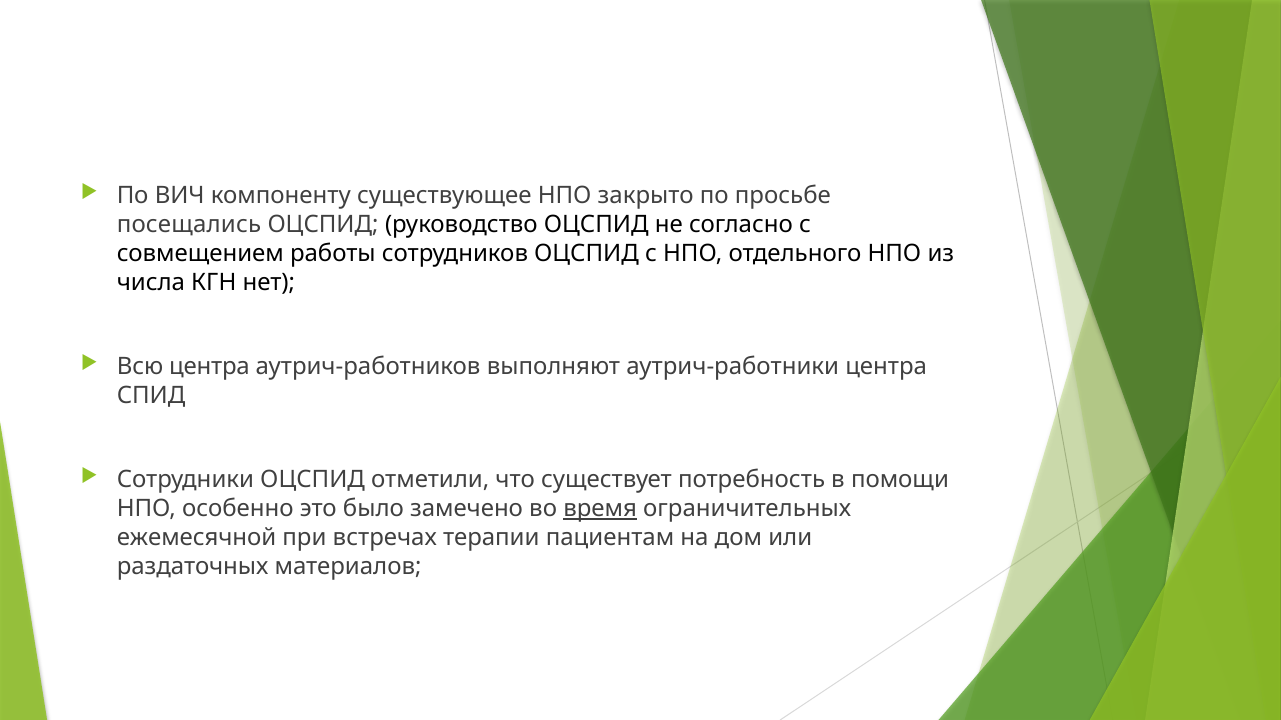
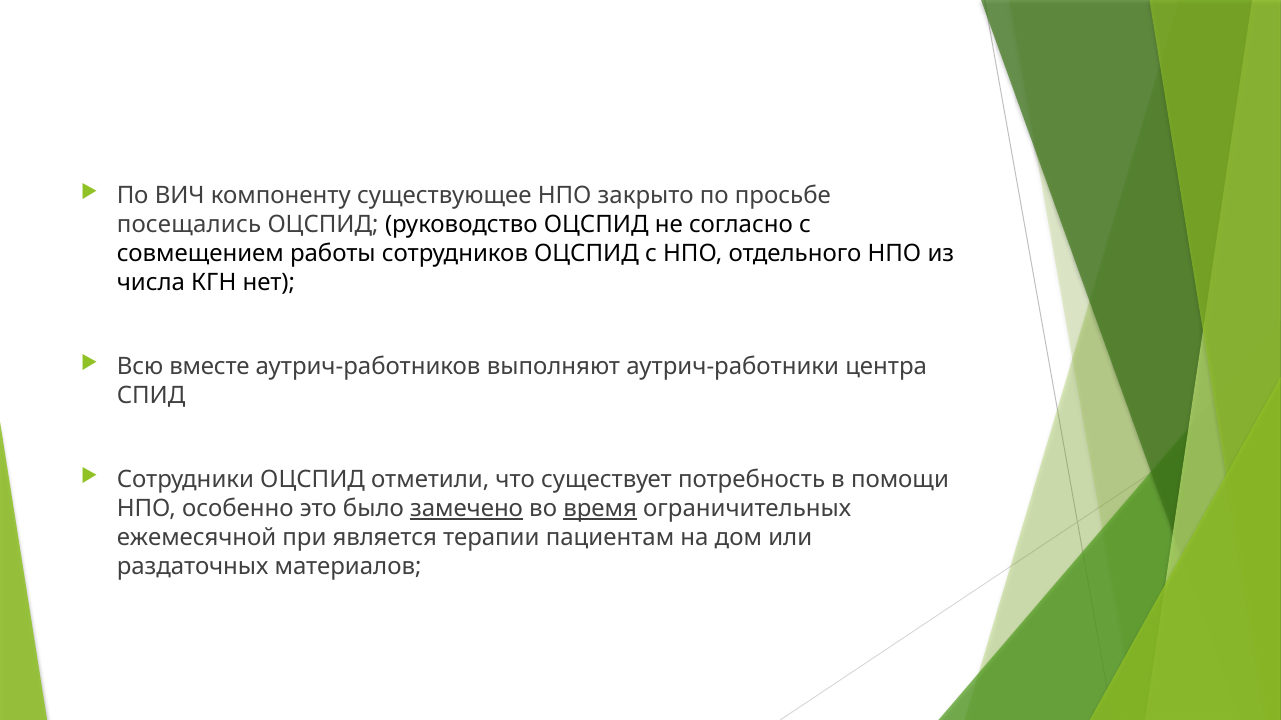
Всю центра: центра -> вместе
замечено underline: none -> present
встречах: встречах -> является
